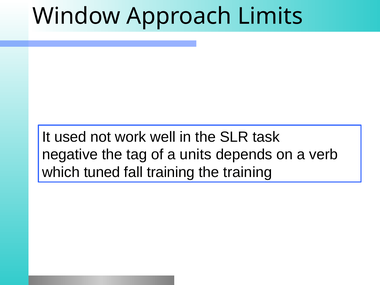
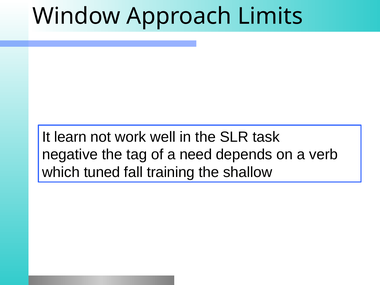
used: used -> learn
units: units -> need
the training: training -> shallow
